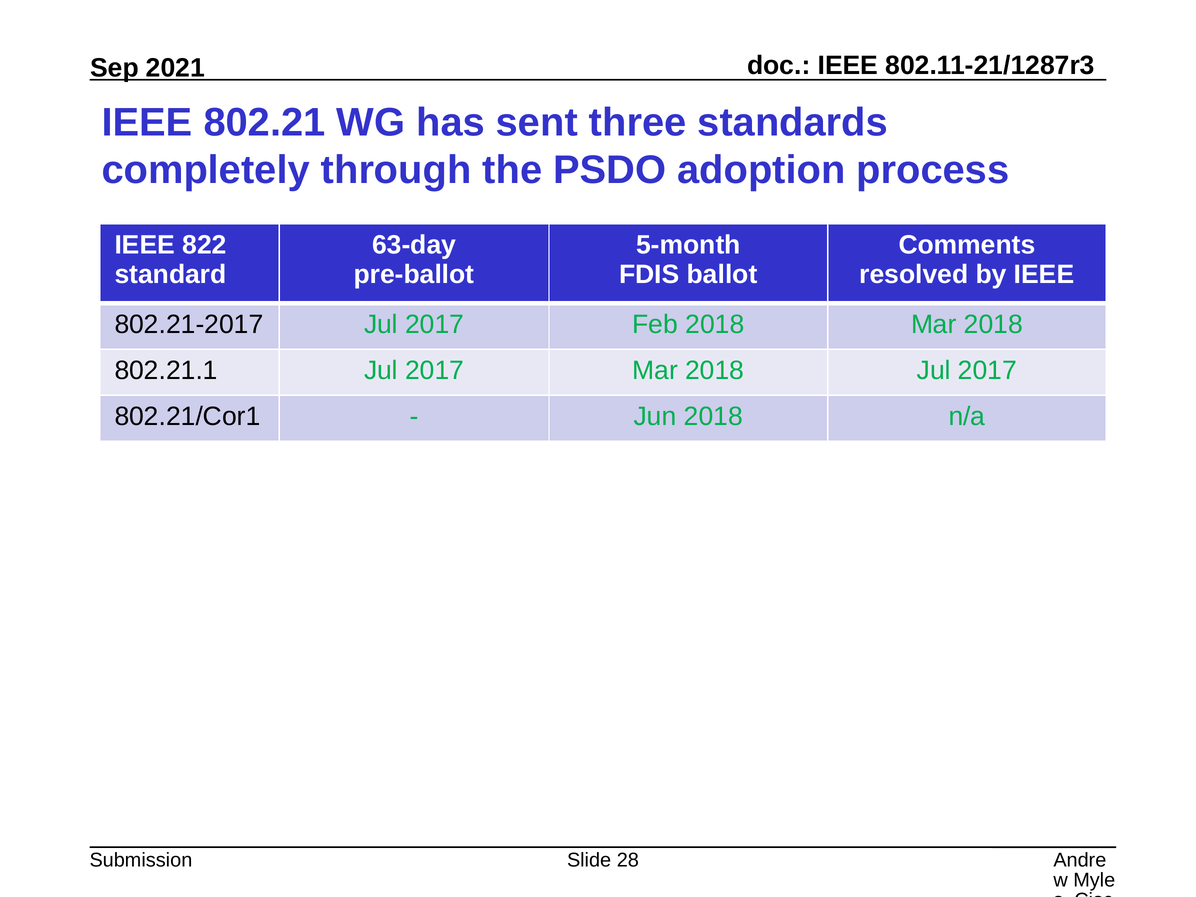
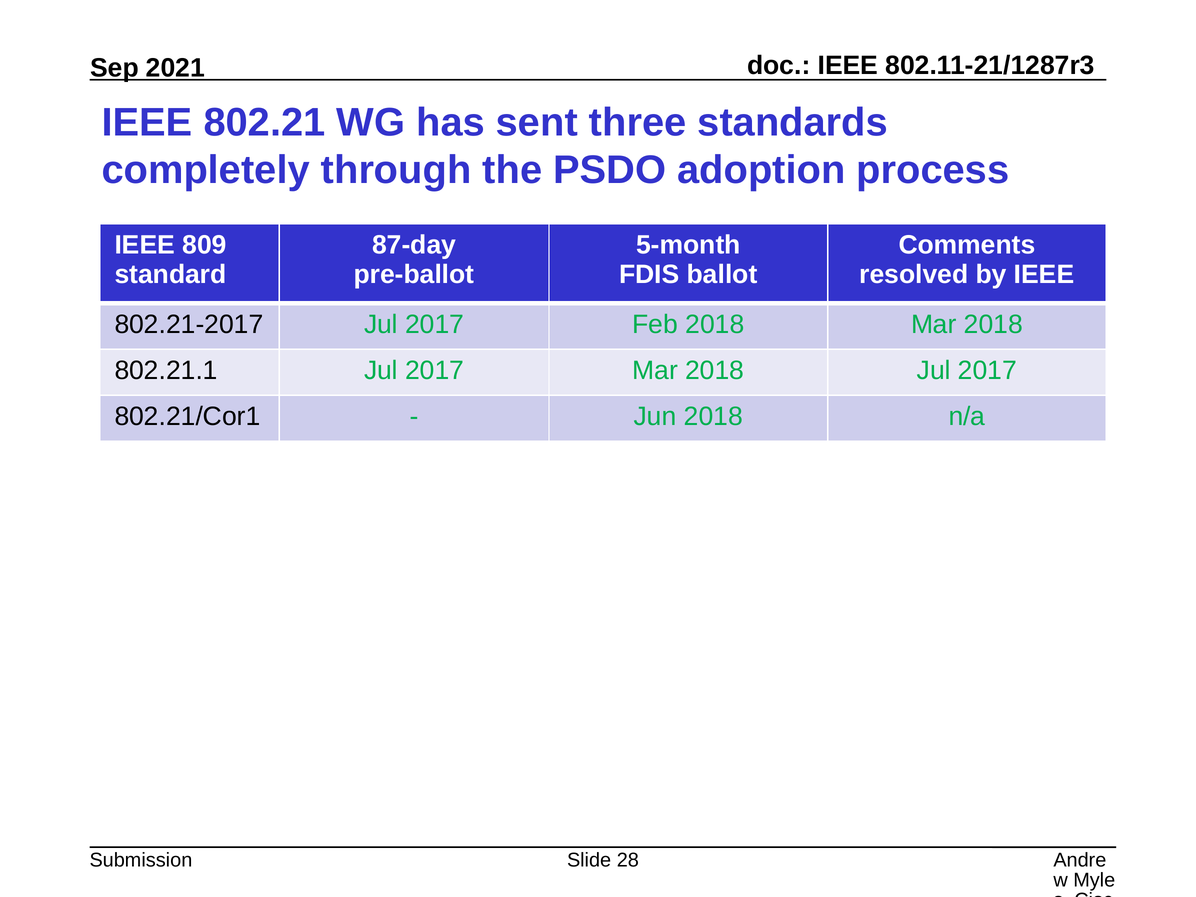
822: 822 -> 809
63-day: 63-day -> 87-day
